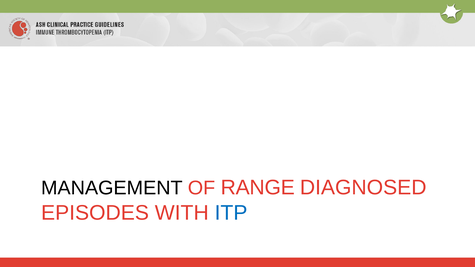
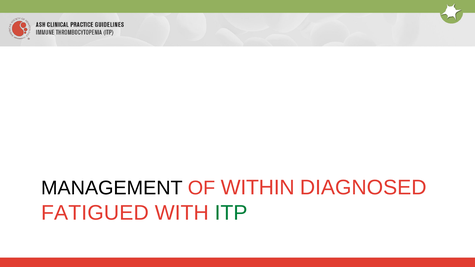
RANGE: RANGE -> WITHIN
EPISODES: EPISODES -> FATIGUED
ITP colour: blue -> green
